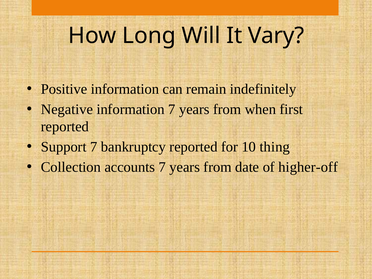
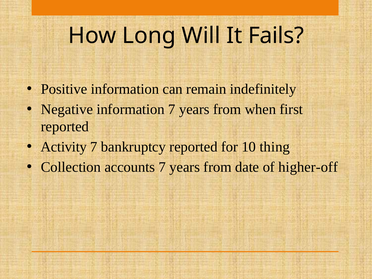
Vary: Vary -> Fails
Support: Support -> Activity
